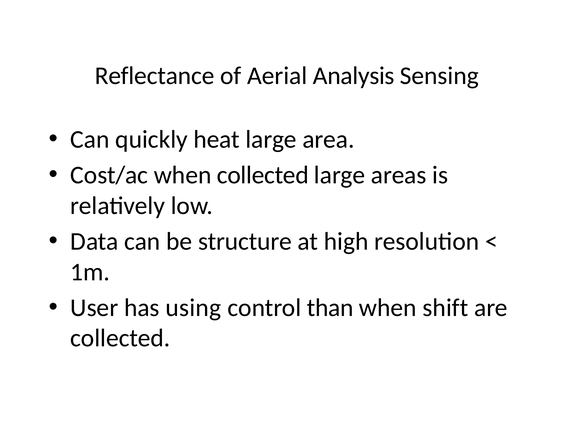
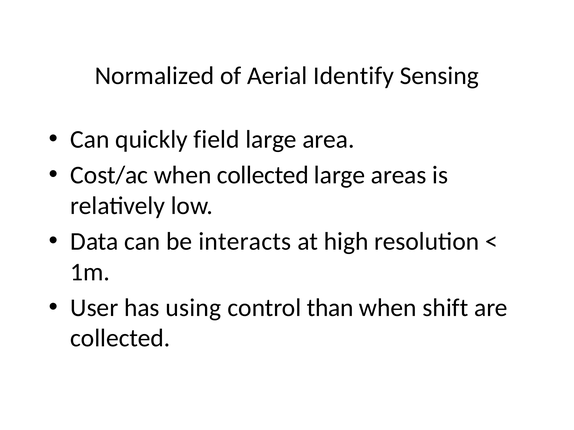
Reflectance: Reflectance -> Normalized
Analysis: Analysis -> Identify
heat: heat -> field
structure: structure -> interacts
